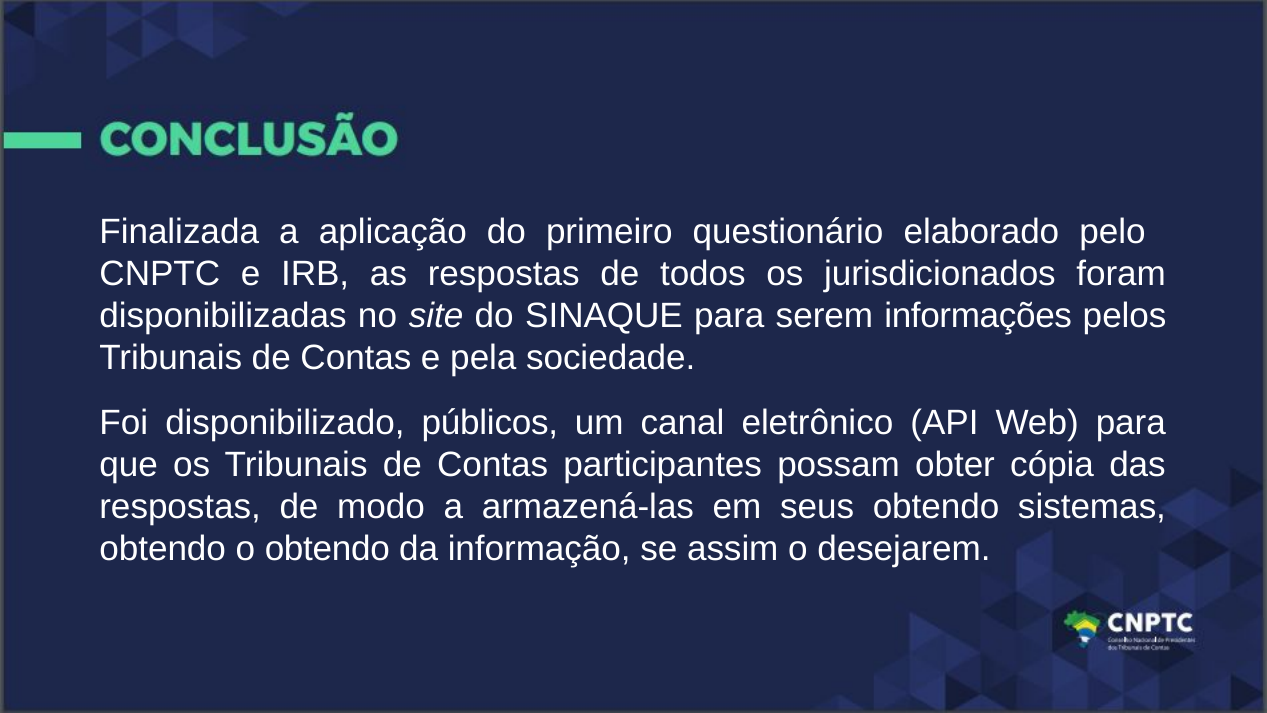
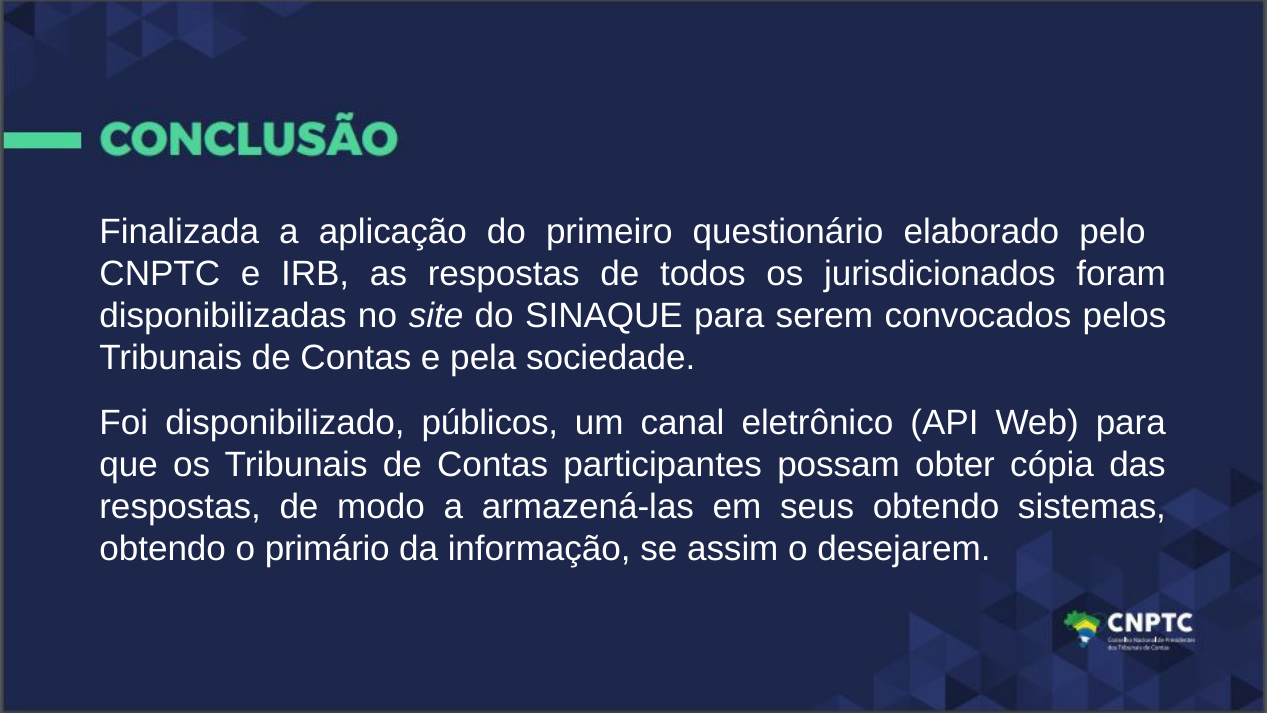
informações: informações -> convocados
o obtendo: obtendo -> primário
